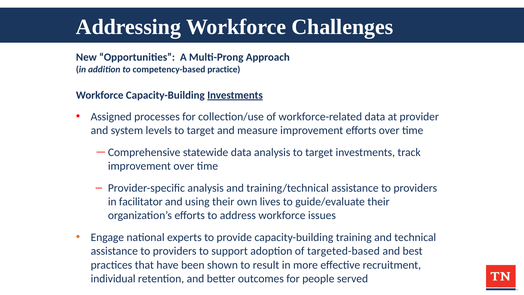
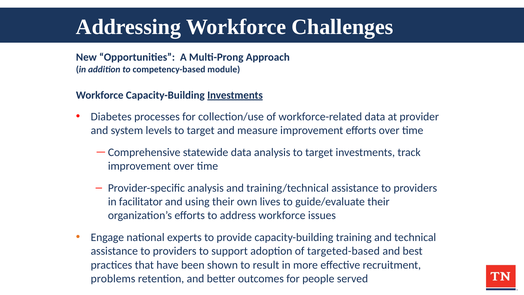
practice: practice -> module
Assigned: Assigned -> Diabetes
individual: individual -> problems
